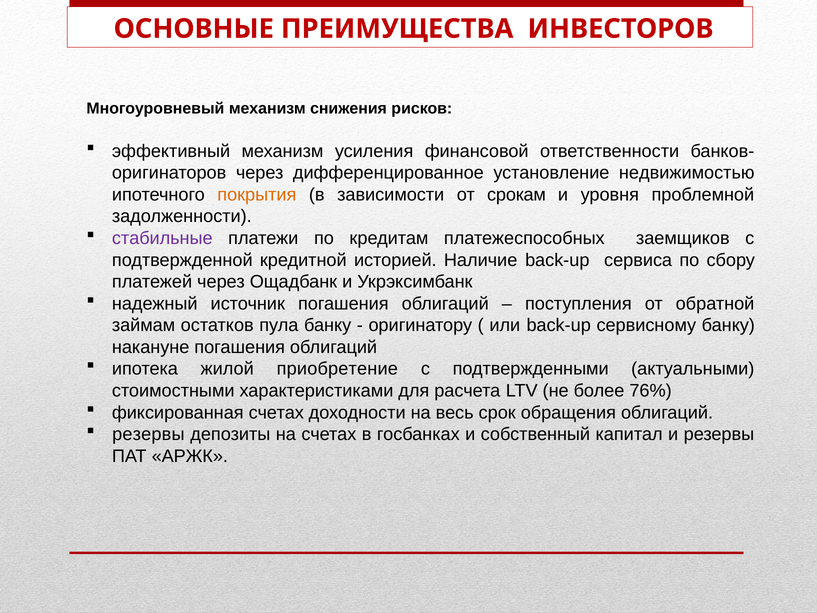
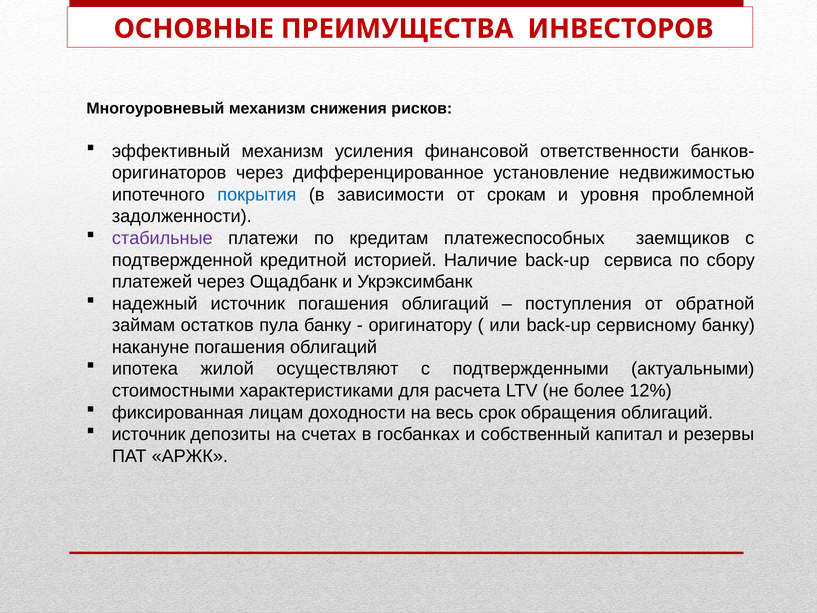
покрытия colour: orange -> blue
приобретение: приобретение -> осуществляют
76%: 76% -> 12%
фиксированная счетах: счетах -> лицам
резервы at (148, 434): резервы -> источник
